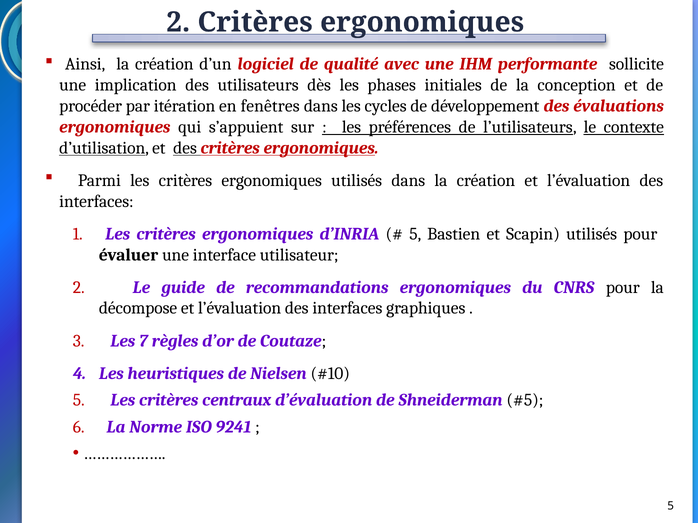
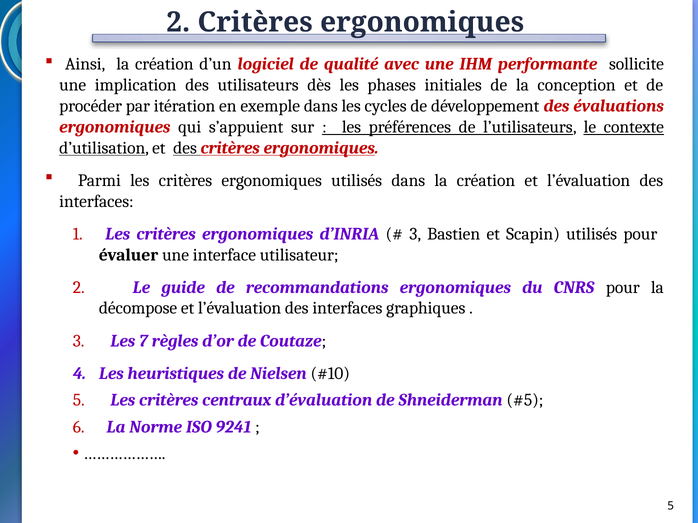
fenêtres: fenêtres -> exemple
5 at (415, 234): 5 -> 3
